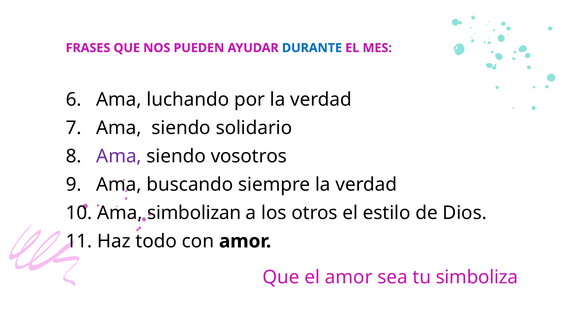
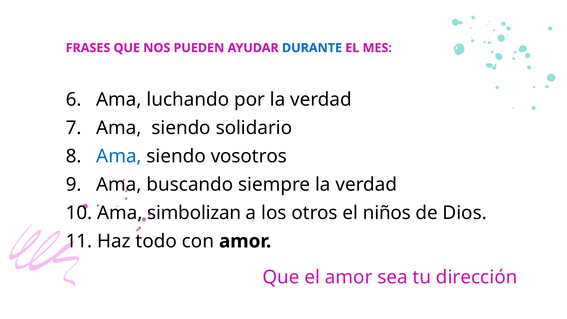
Ama at (119, 156) colour: purple -> blue
estilo: estilo -> niños
simboliza: simboliza -> dirección
